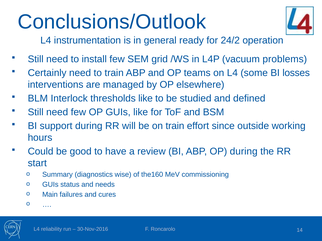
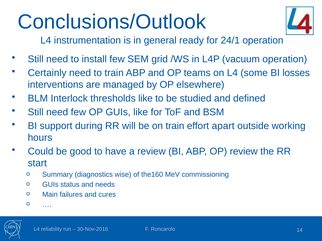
24/2: 24/2 -> 24/1
vacuum problems: problems -> operation
since: since -> apart
OP during: during -> review
